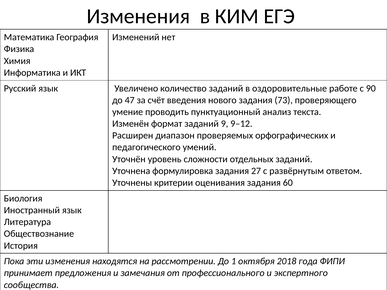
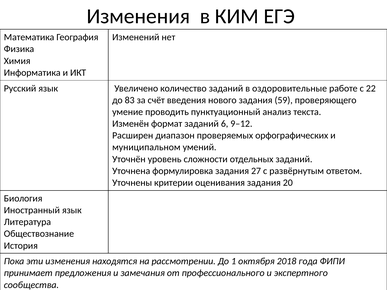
90: 90 -> 22
47: 47 -> 83
73: 73 -> 59
9: 9 -> 6
педагогического: педагогического -> муниципальном
60: 60 -> 20
